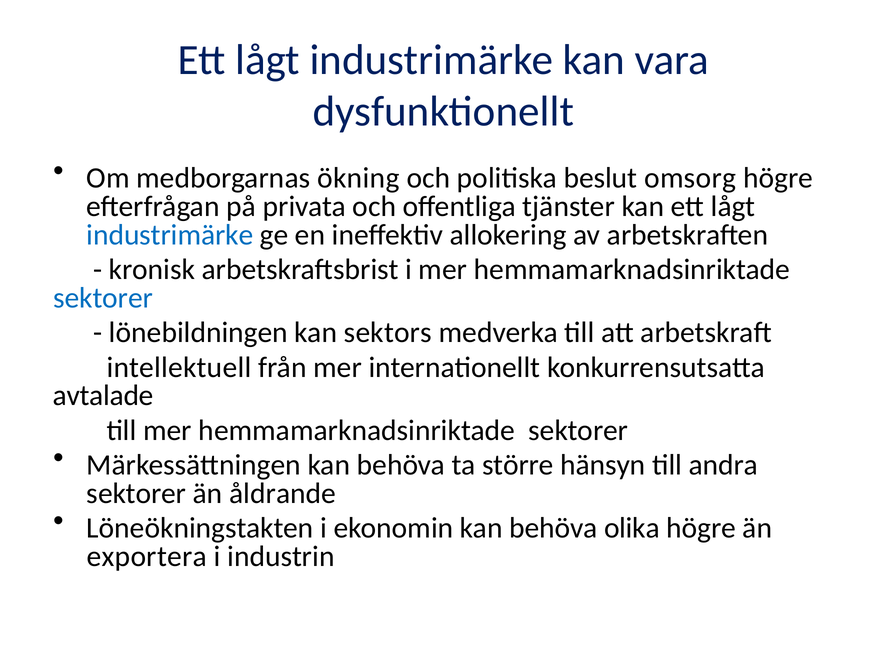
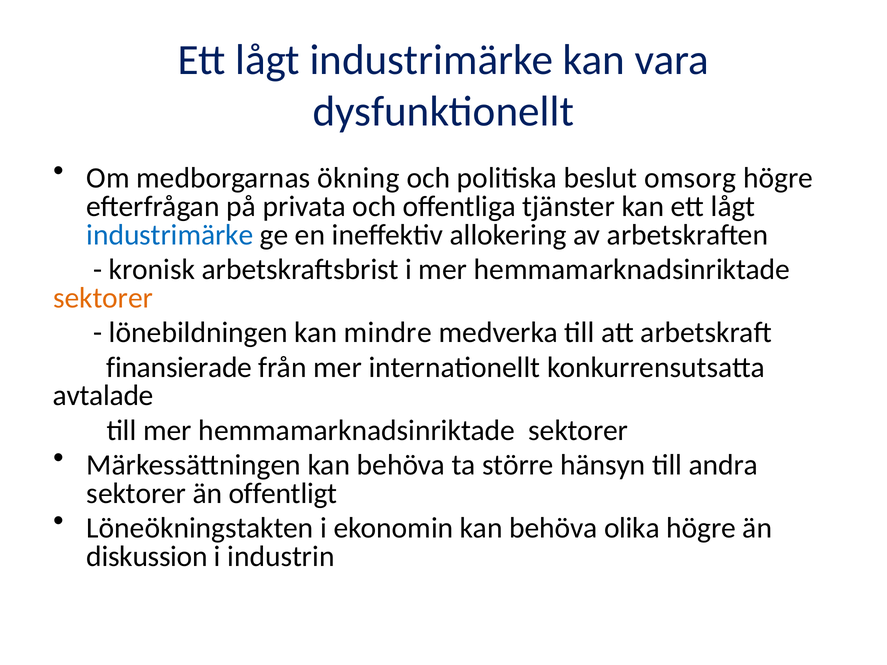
sektorer at (103, 298) colour: blue -> orange
sektors: sektors -> mindre
intellektuell: intellektuell -> finansierade
åldrande: åldrande -> offentligt
exportera: exportera -> diskussion
